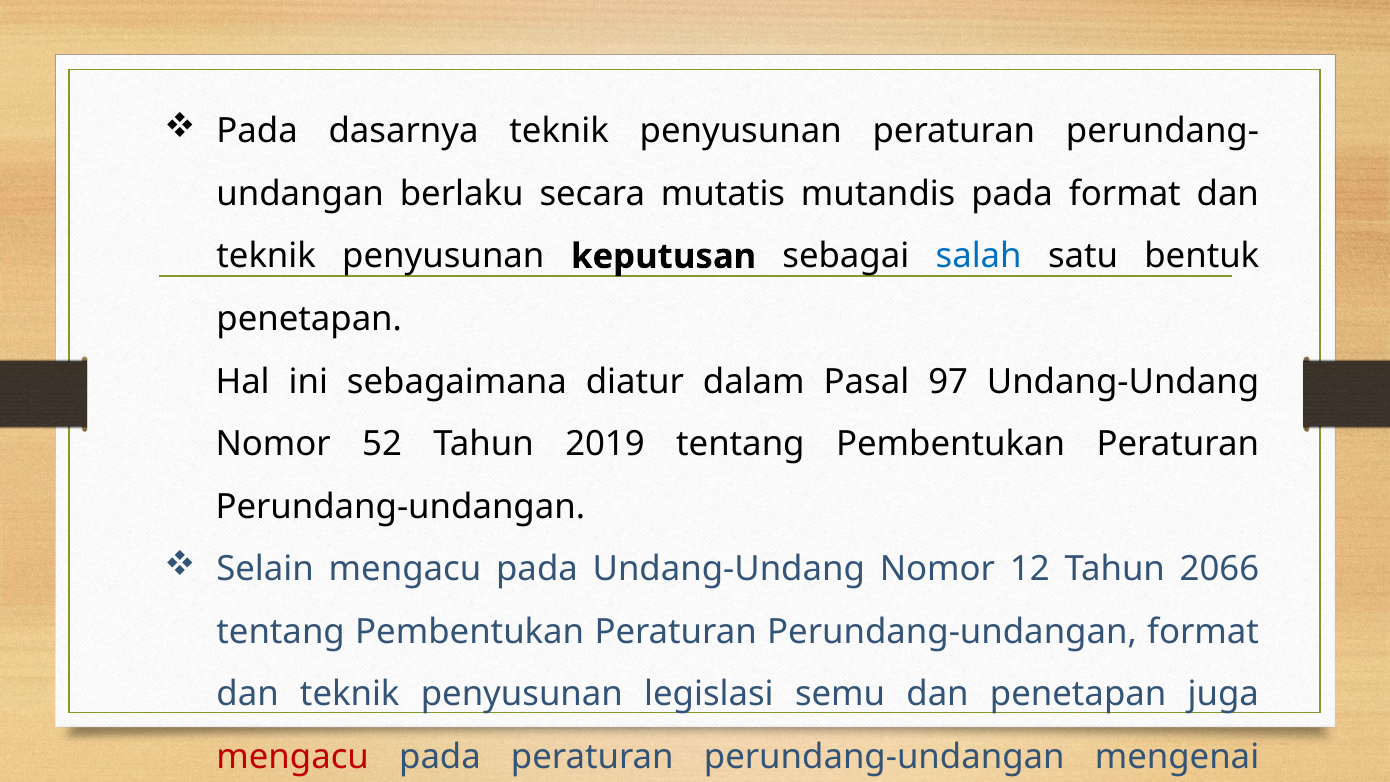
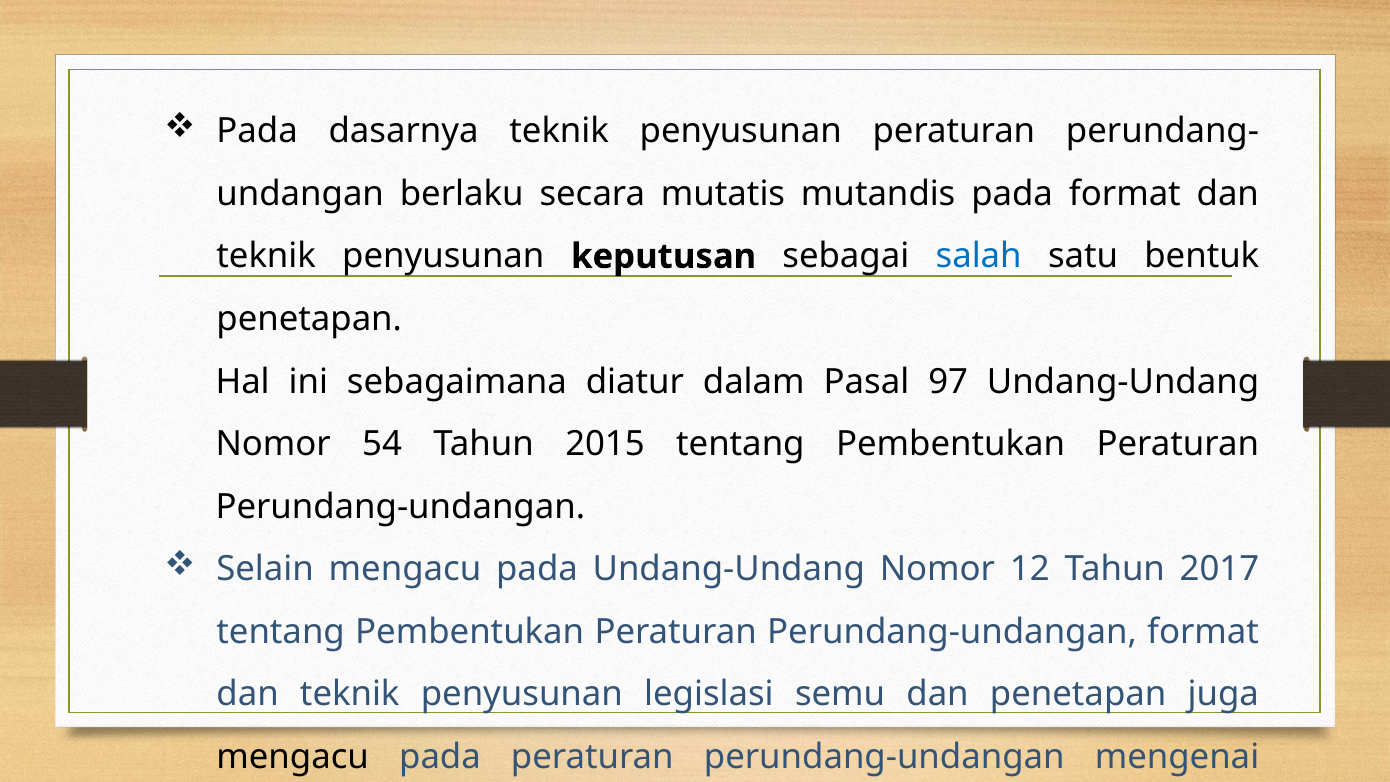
52: 52 -> 54
2019: 2019 -> 2015
2066: 2066 -> 2017
mengacu at (293, 757) colour: red -> black
